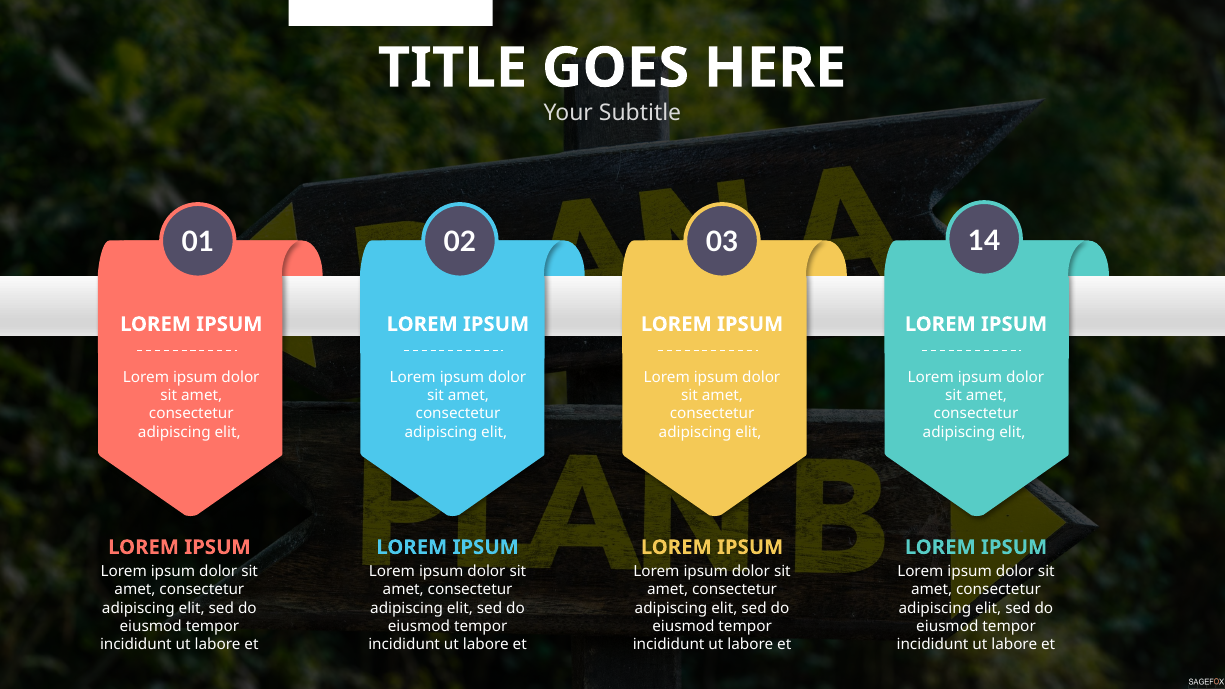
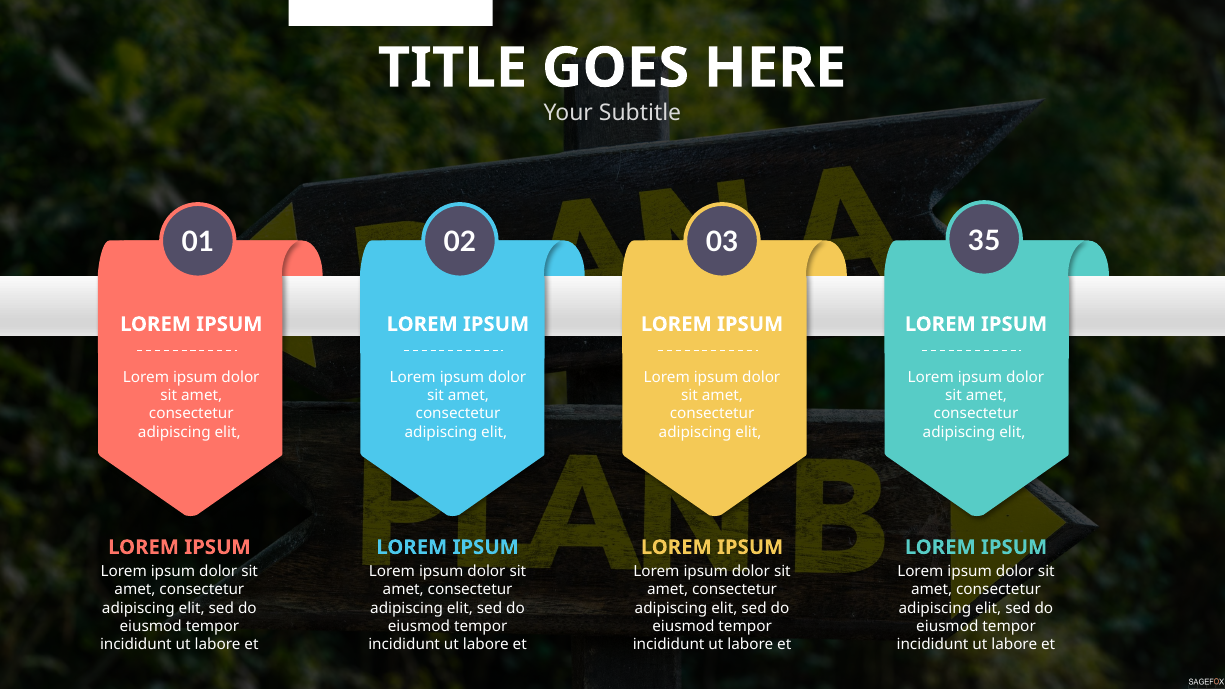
14: 14 -> 35
